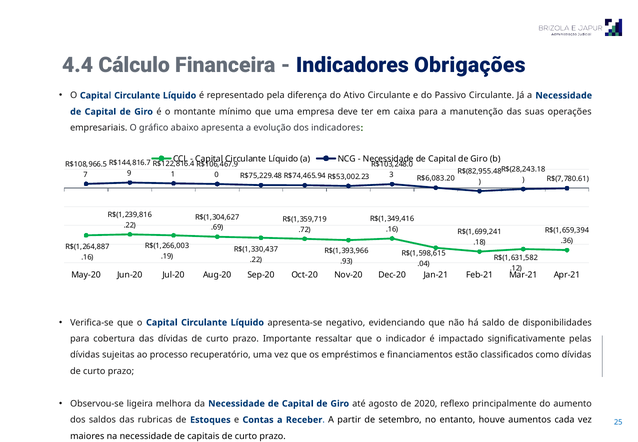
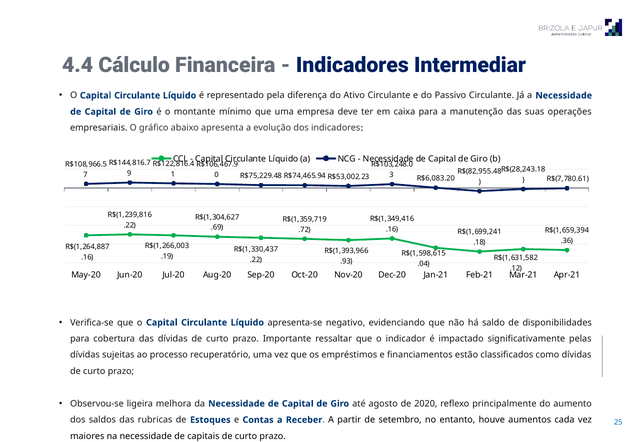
Obrigações: Obrigações -> Intermediar
